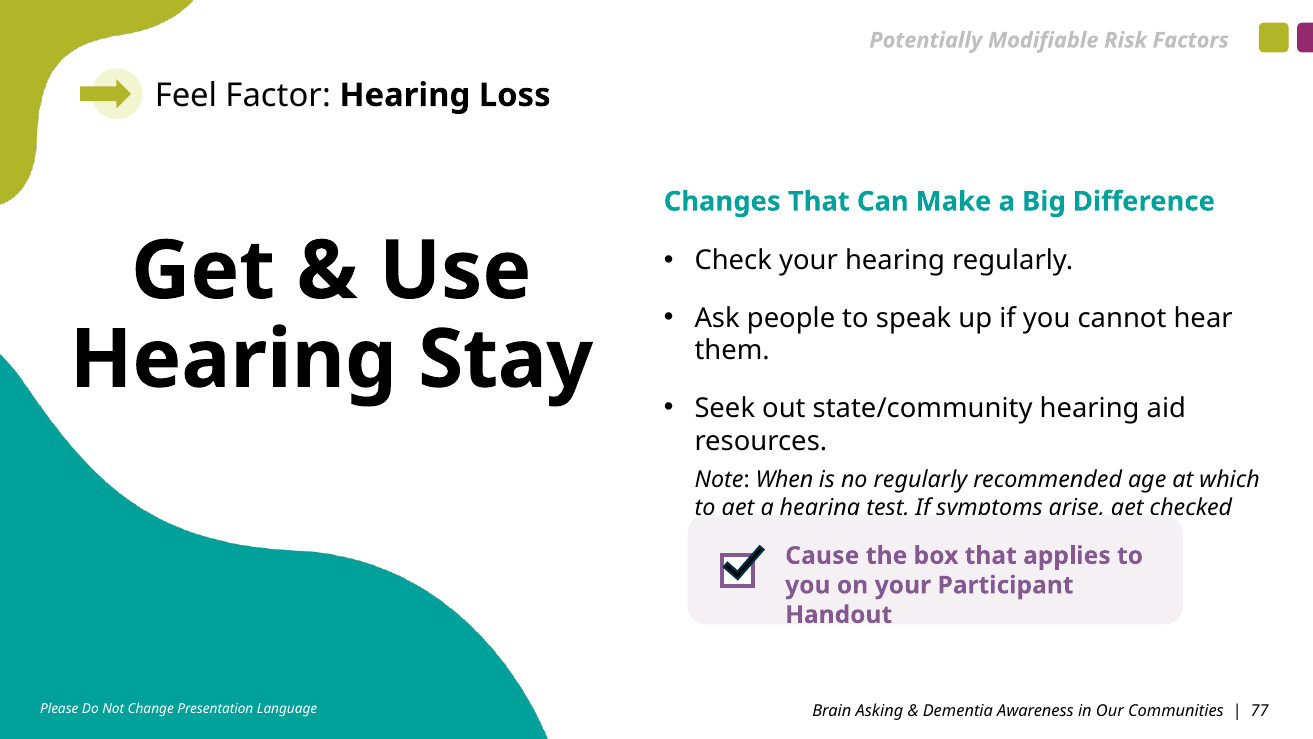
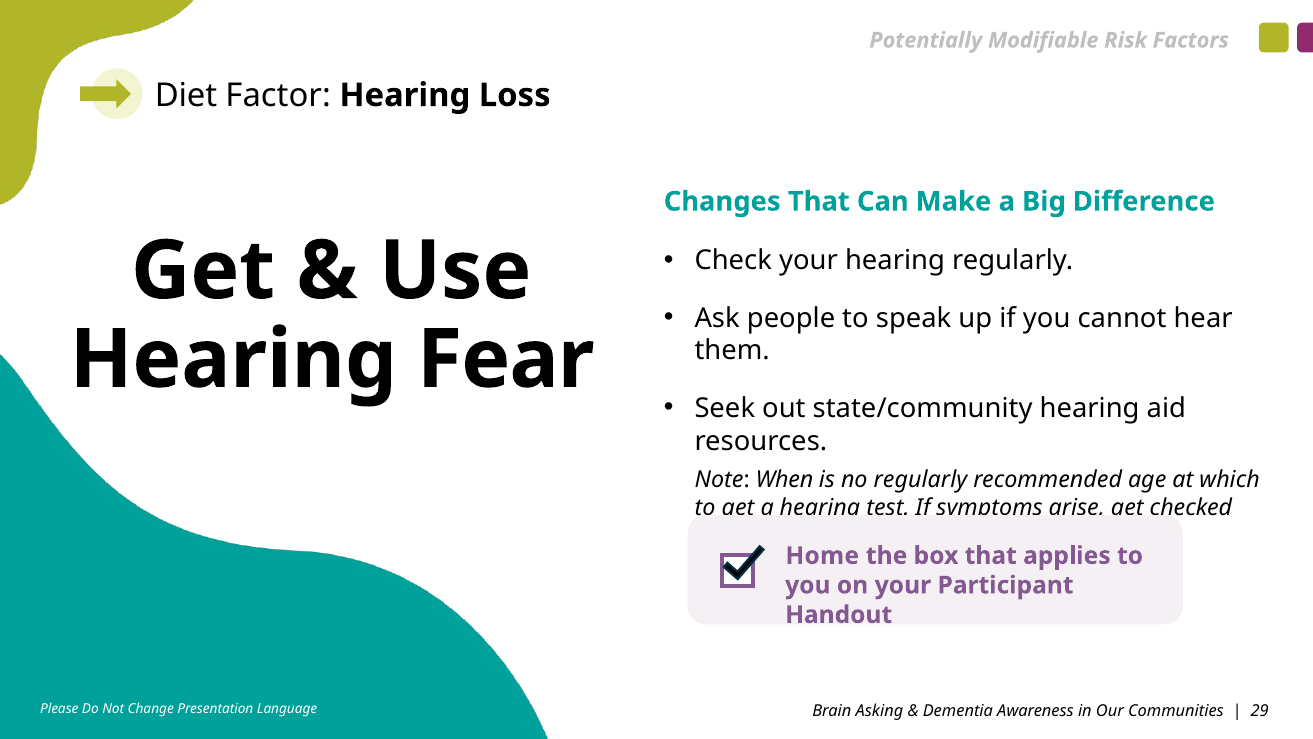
Feel: Feel -> Diet
Stay: Stay -> Fear
Cause: Cause -> Home
77: 77 -> 29
